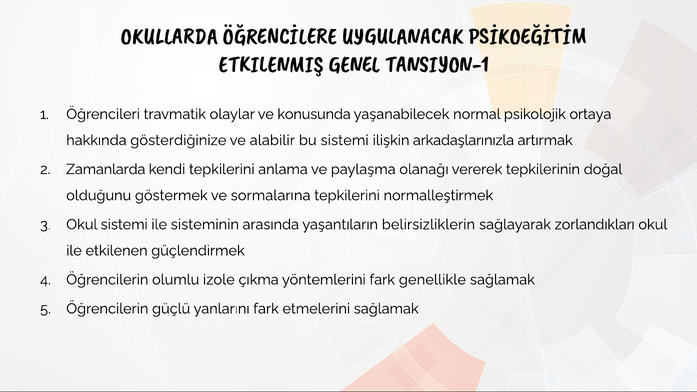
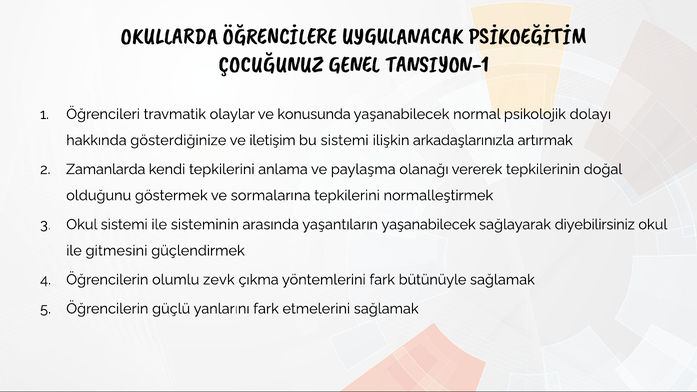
ETKILENMIŞ: ETKILENMIŞ -> ÇOCUĞUNUZ
ortaya: ortaya -> dolayı
alabilir: alabilir -> iletişim
yaşantıların belirsizliklerin: belirsizliklerin -> yaşanabilecek
zorlandıkları: zorlandıkları -> diyebilirsiniz
etkilenen: etkilenen -> gitmesini
izole: izole -> zevk
genellikle: genellikle -> bütünüyle
